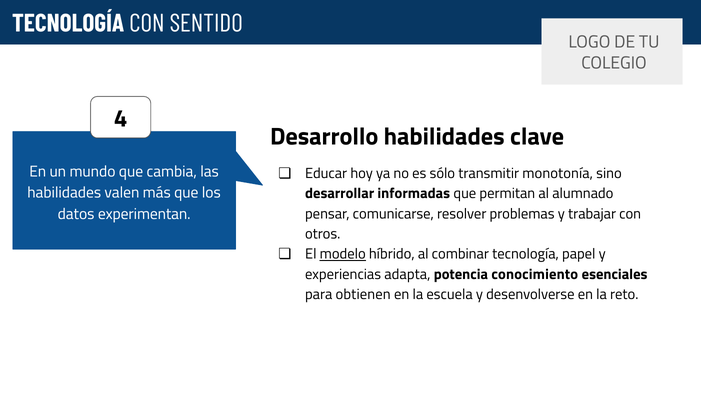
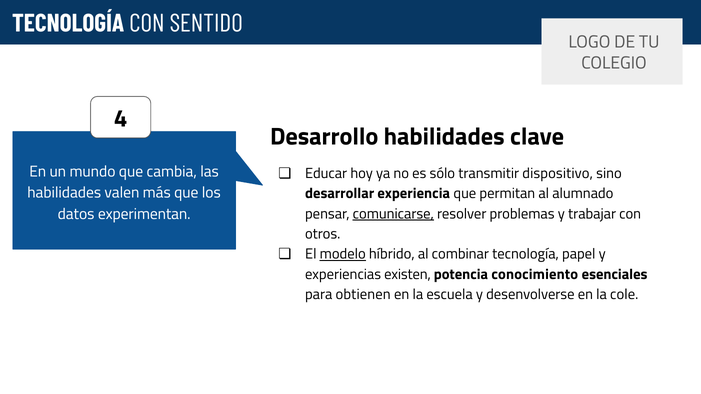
monotonía: monotonía -> dispositivo
informadas: informadas -> experiencia
comunicarse underline: none -> present
adapta: adapta -> existen
reto: reto -> cole
